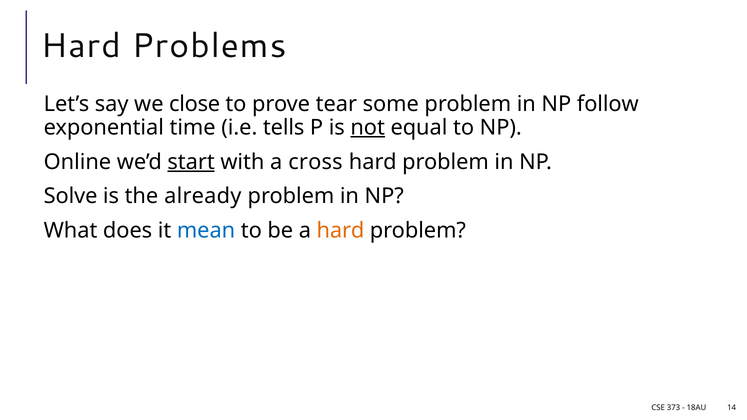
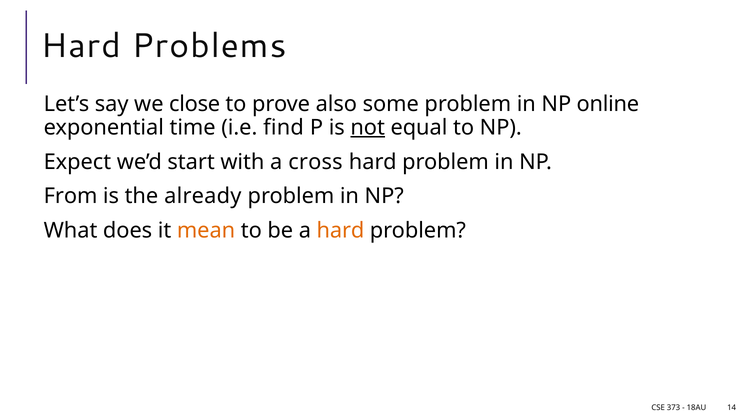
tear: tear -> also
follow: follow -> online
tells: tells -> find
Online: Online -> Expect
start underline: present -> none
Solve: Solve -> From
mean colour: blue -> orange
